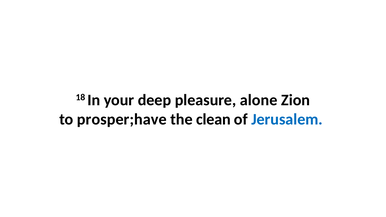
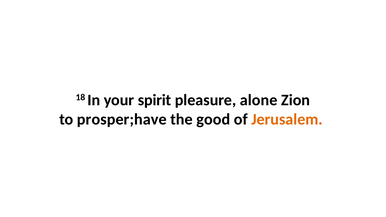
deep: deep -> spirit
clean: clean -> good
Jerusalem colour: blue -> orange
